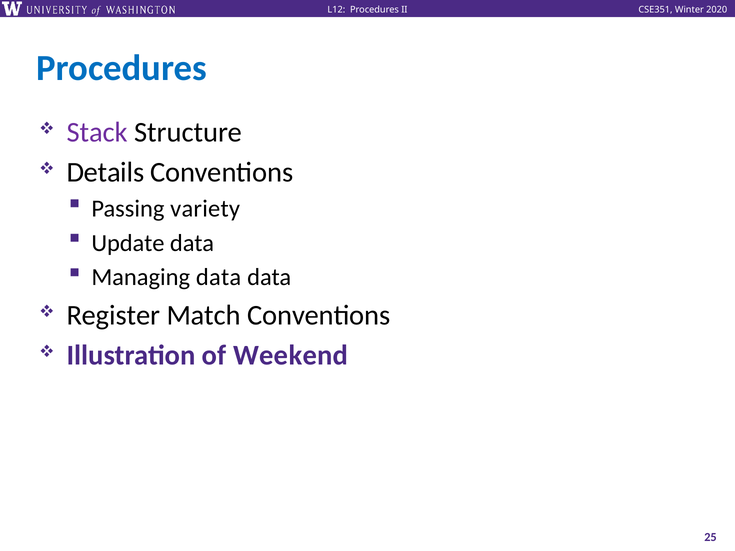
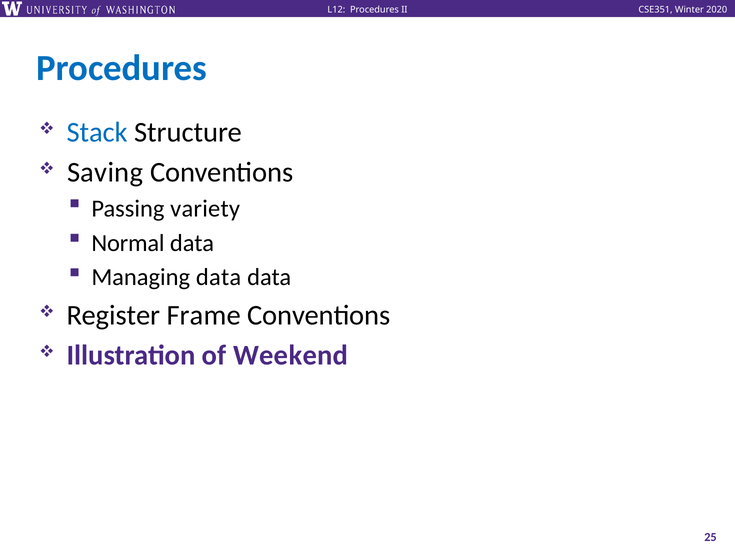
Stack colour: purple -> blue
Details: Details -> Saving
Update: Update -> Normal
Match: Match -> Frame
